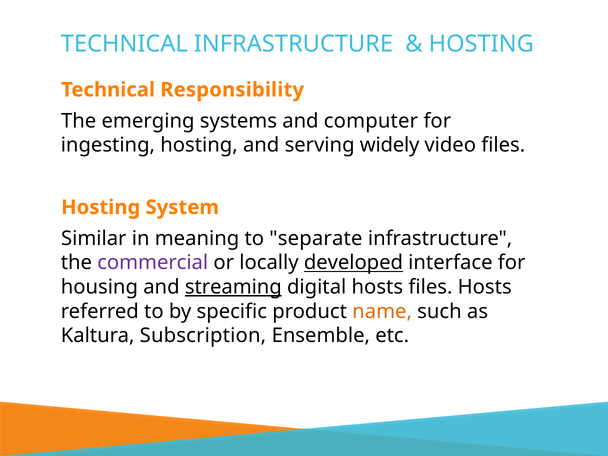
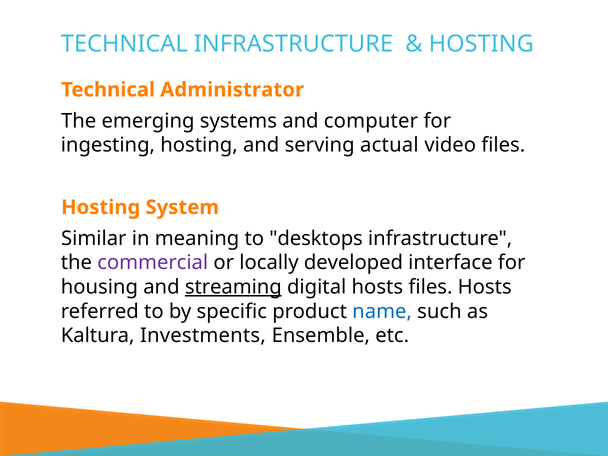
Responsibility: Responsibility -> Administrator
widely: widely -> actual
separate: separate -> desktops
developed underline: present -> none
name colour: orange -> blue
Subscription: Subscription -> Investments
